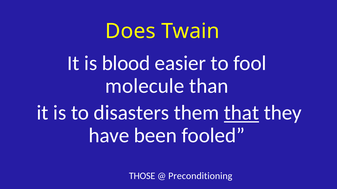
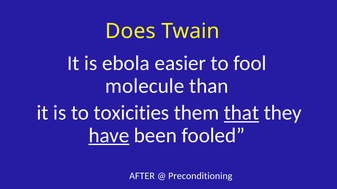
blood: blood -> ebola
disasters: disasters -> toxicities
have underline: none -> present
THOSE: THOSE -> AFTER
